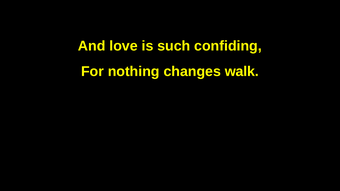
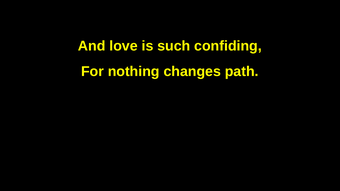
walk: walk -> path
